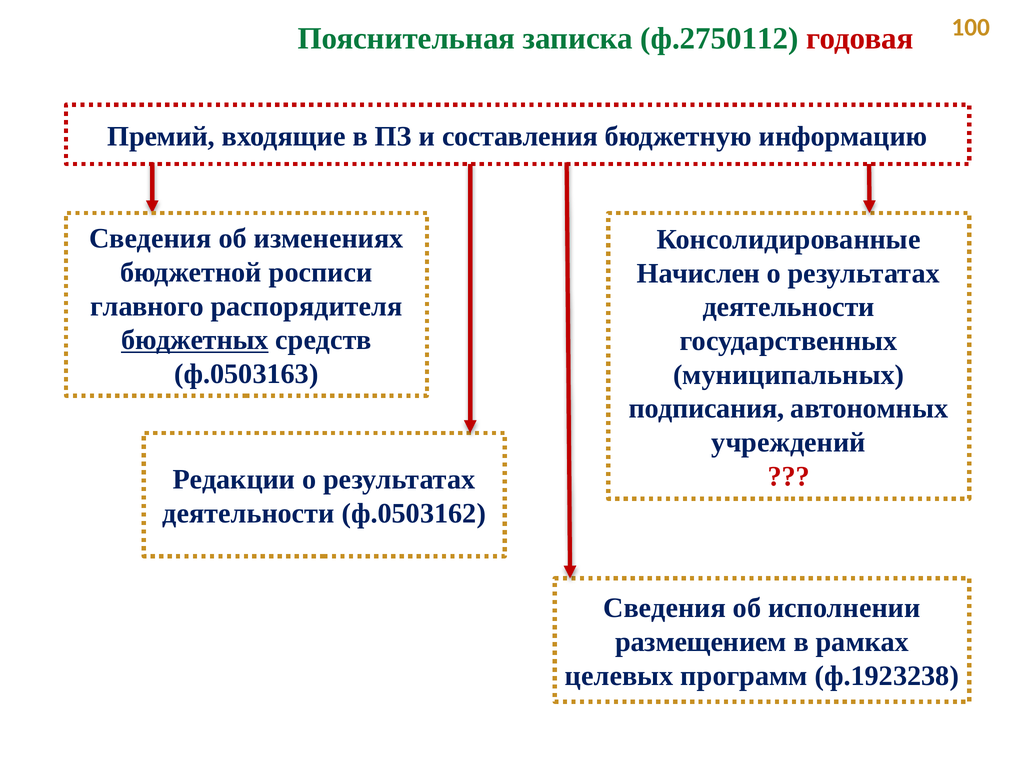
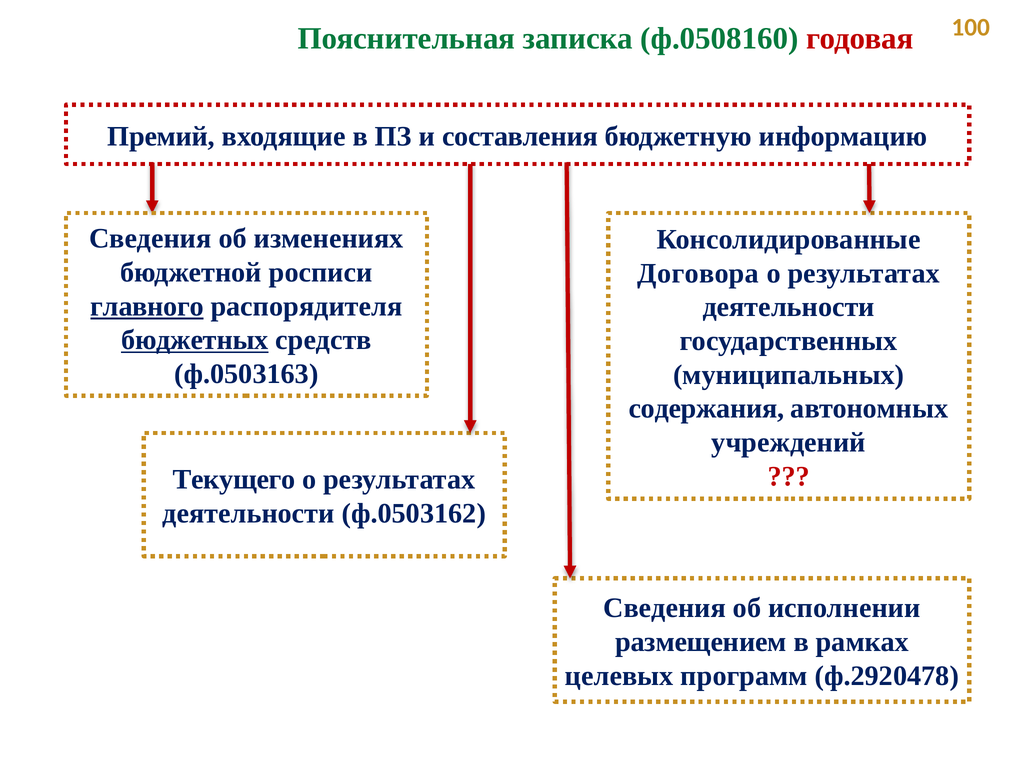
ф.2750112: ф.2750112 -> ф.0508160
Начислен: Начислен -> Договора
главного underline: none -> present
подписания: подписания -> содержания
Редакции: Редакции -> Текущего
ф.1923238: ф.1923238 -> ф.2920478
